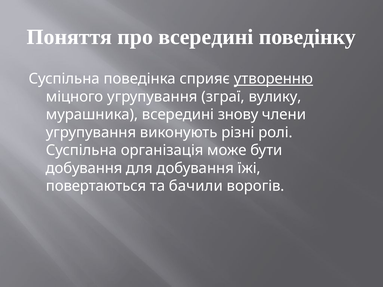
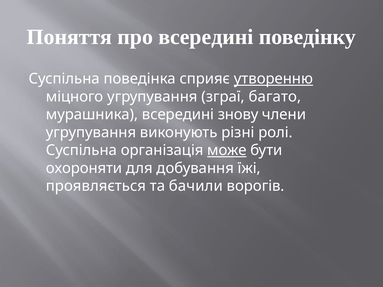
вулику: вулику -> багато
може underline: none -> present
добування at (84, 168): добування -> охороняти
повертаються: повертаються -> проявляється
